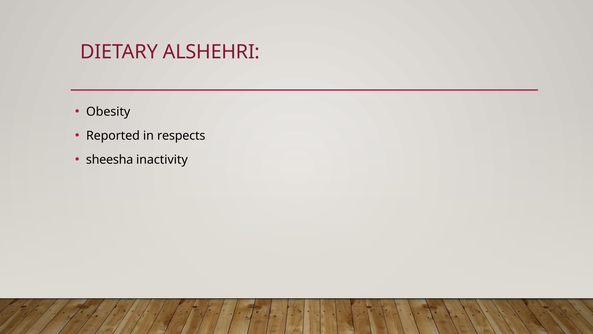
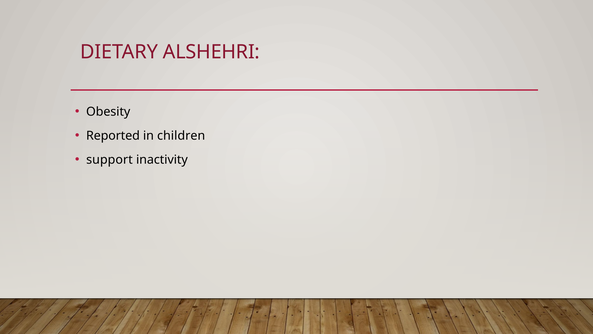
respects: respects -> children
sheesha: sheesha -> support
